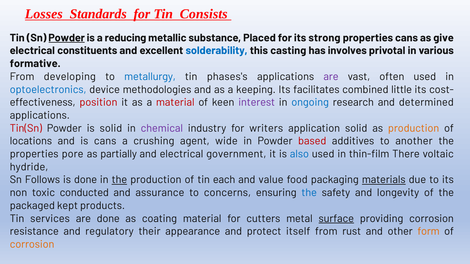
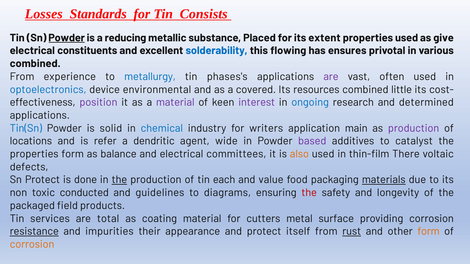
strong: strong -> extent
properties cans: cans -> used
casting: casting -> flowing
involves: involves -> ensures
formative at (35, 64): formative -> combined
developing: developing -> experience
methodologies: methodologies -> environmental
keeping: keeping -> covered
facilitates: facilitates -> resources
position colour: red -> purple
material at (175, 103) colour: red -> purple
Tin(Sn colour: red -> blue
chemical colour: purple -> blue
application solid: solid -> main
production at (414, 128) colour: orange -> purple
is cans: cans -> refer
crushing: crushing -> dendritic
based colour: red -> purple
another: another -> catalyst
properties pore: pore -> form
partially: partially -> balance
government: government -> committees
also colour: blue -> orange
hydride: hydride -> defects
Sn Follows: Follows -> Protect
assurance: assurance -> guidelines
concerns: concerns -> diagrams
the at (309, 193) colour: blue -> red
kept: kept -> field
are done: done -> total
surface underline: present -> none
resistance underline: none -> present
regulatory: regulatory -> impurities
rust underline: none -> present
